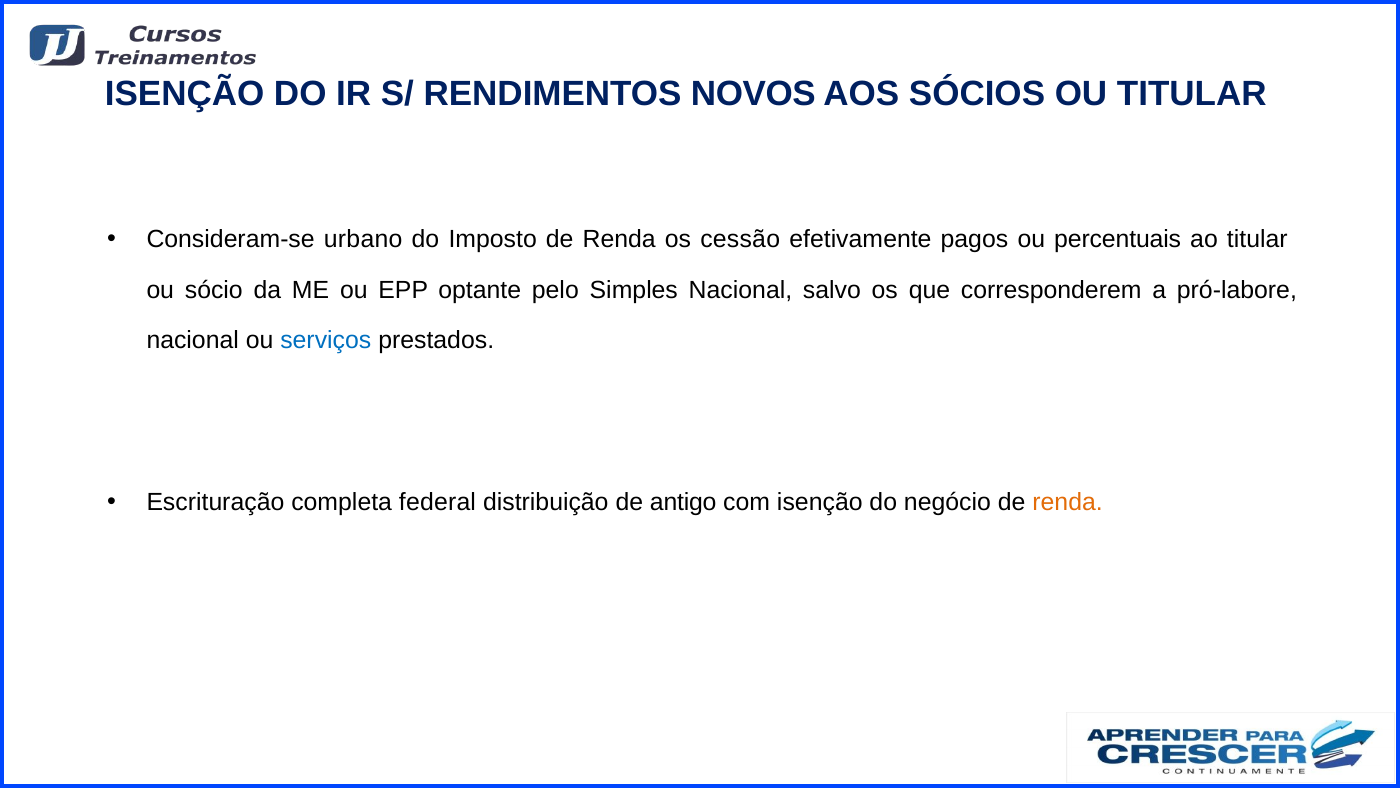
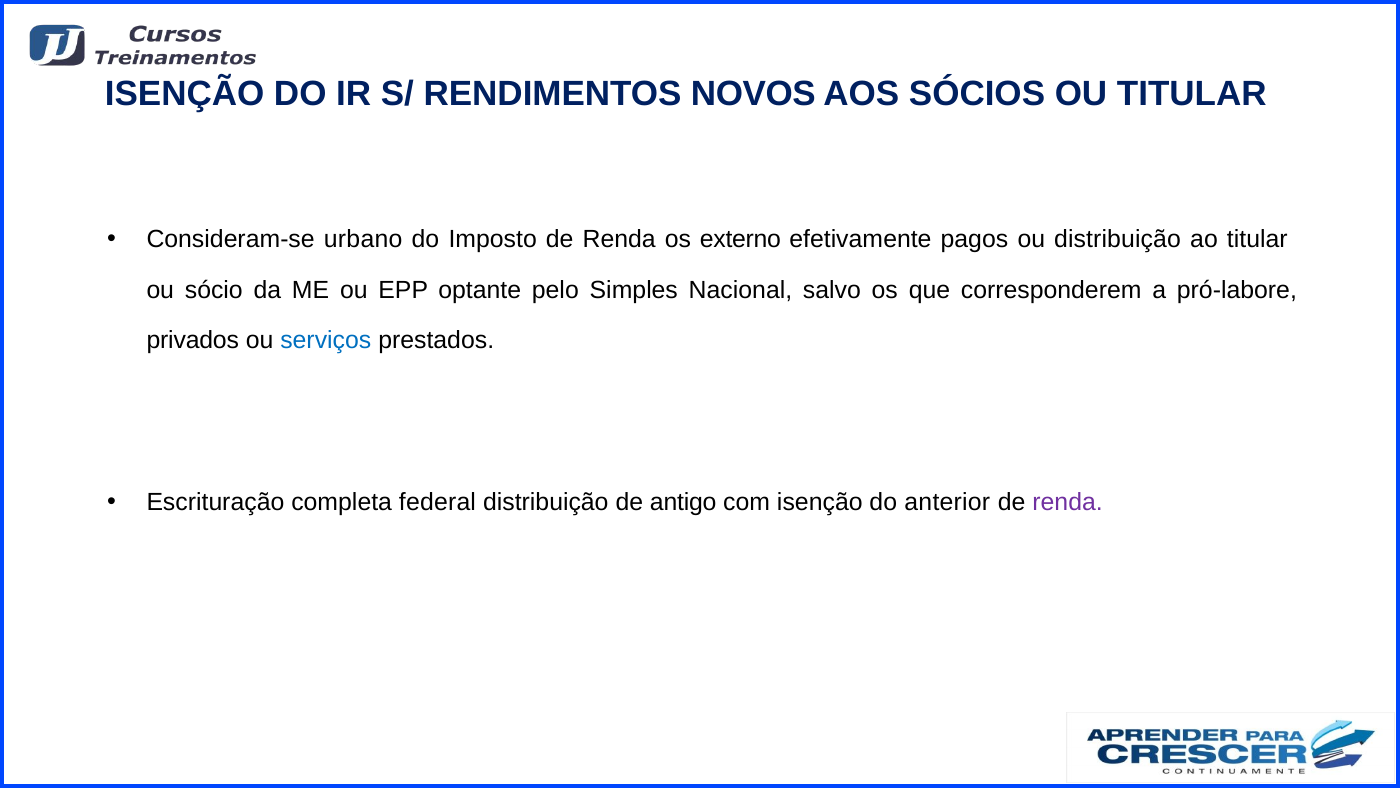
cessão: cessão -> externo
ou percentuais: percentuais -> distribuição
nacional at (193, 340): nacional -> privados
negócio: negócio -> anterior
renda at (1068, 502) colour: orange -> purple
